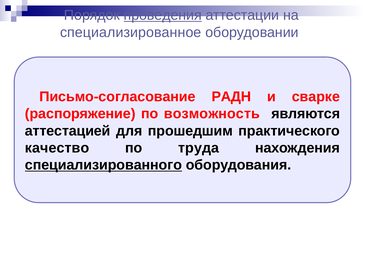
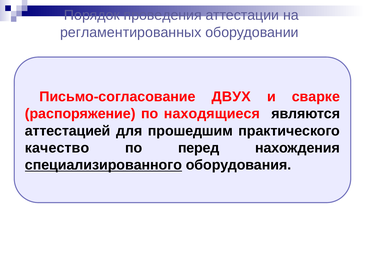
проведения underline: present -> none
специализированное: специализированное -> регламентированных
РАДН: РАДН -> ДВУХ
возможность: возможность -> находящиеся
труда: труда -> перед
